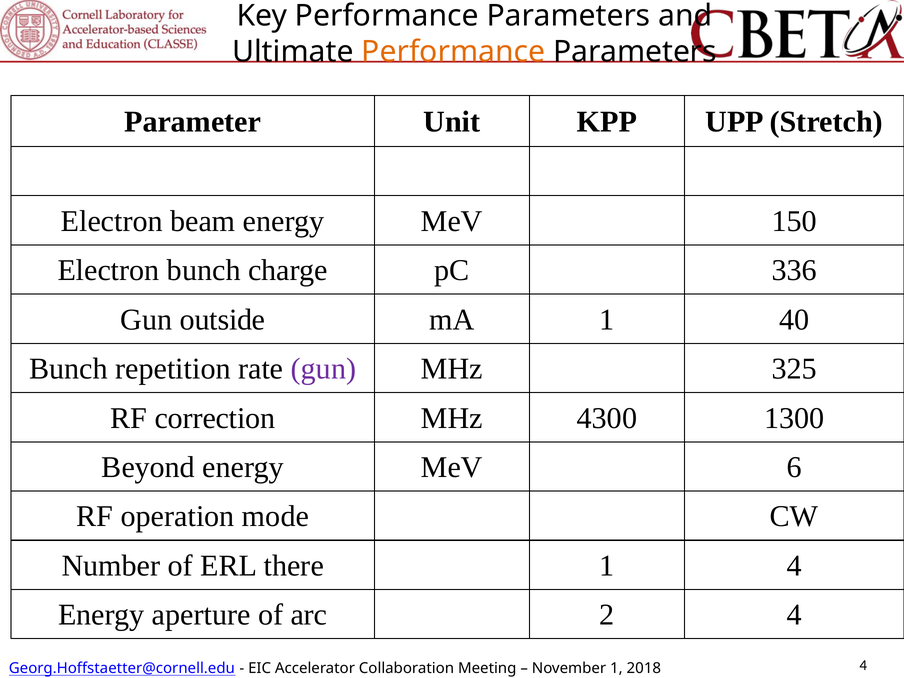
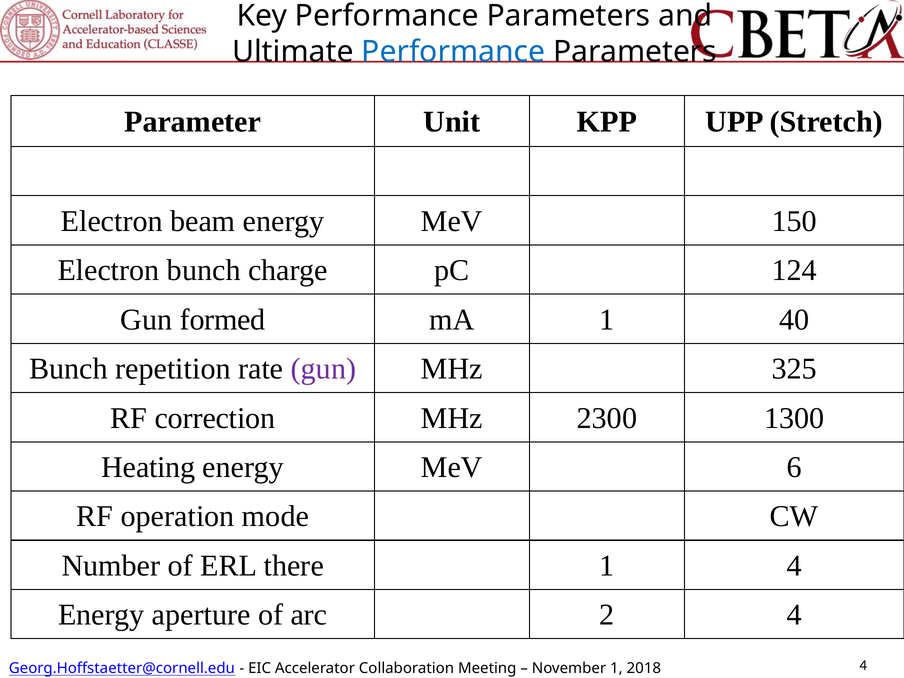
Performance at (453, 52) colour: orange -> blue
336: 336 -> 124
outside: outside -> formed
4300: 4300 -> 2300
Beyond: Beyond -> Heating
